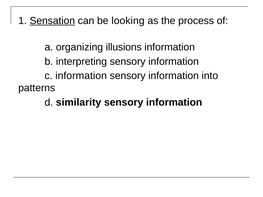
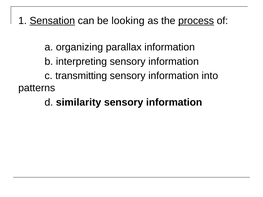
process underline: none -> present
illusions: illusions -> parallax
c information: information -> transmitting
